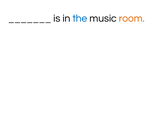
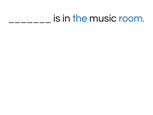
room colour: orange -> blue
